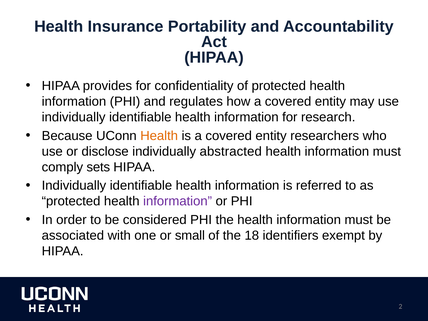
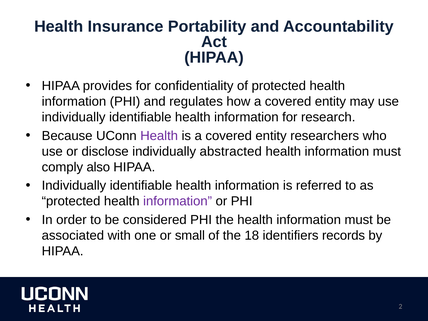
Health at (159, 136) colour: orange -> purple
sets: sets -> also
exempt: exempt -> records
